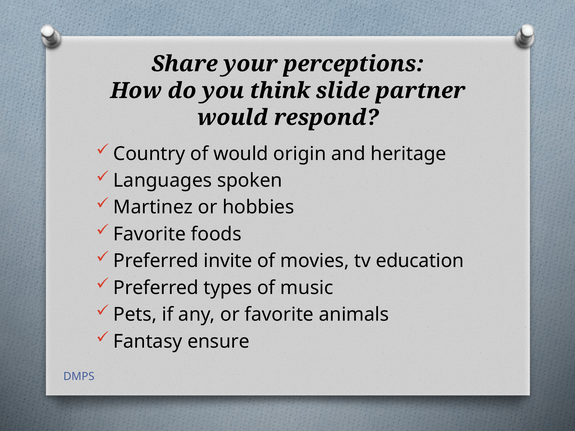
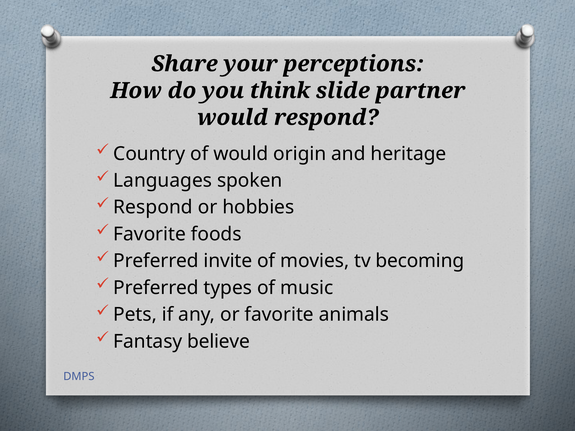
Martinez at (153, 207): Martinez -> Respond
education: education -> becoming
ensure: ensure -> believe
